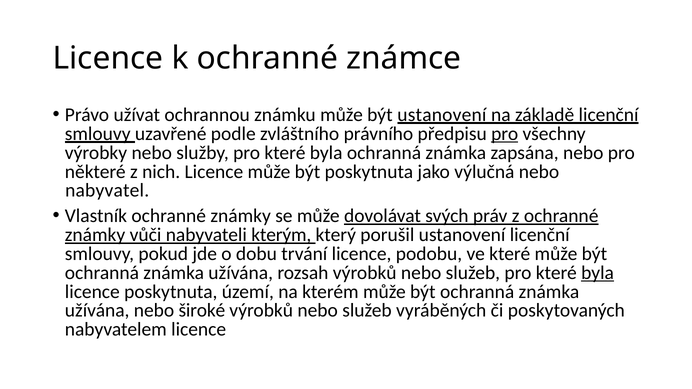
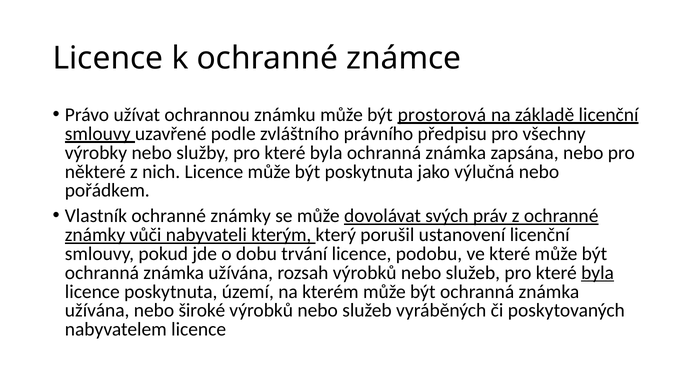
být ustanovení: ustanovení -> prostorová
pro at (505, 134) underline: present -> none
nabyvatel: nabyvatel -> pořádkem
